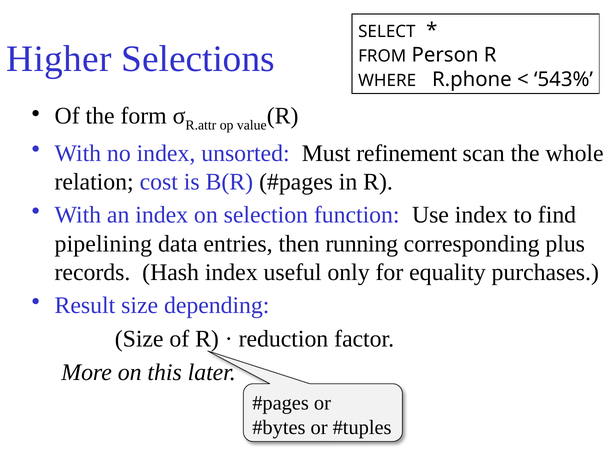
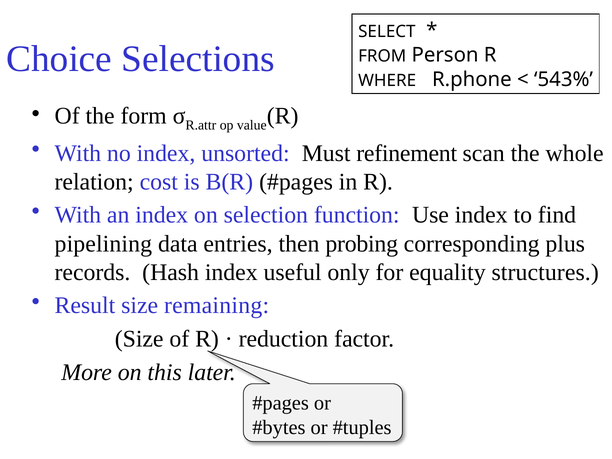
Higher: Higher -> Choice
running: running -> probing
purchases: purchases -> structures
depending: depending -> remaining
